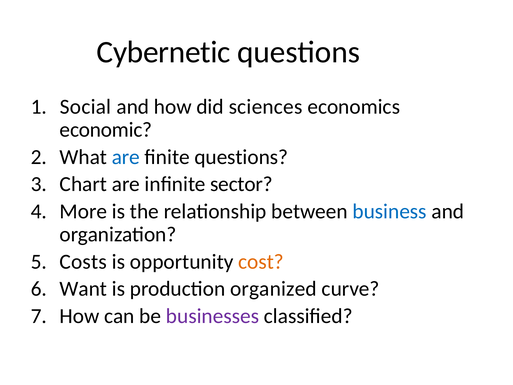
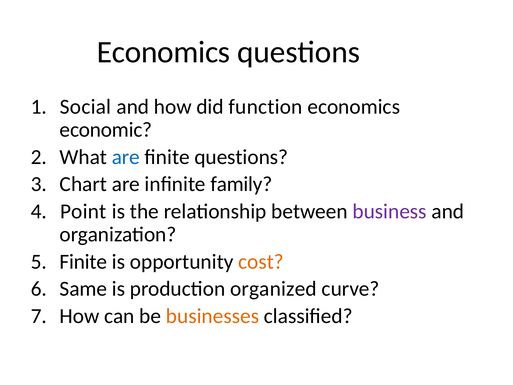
Cybernetic at (164, 52): Cybernetic -> Economics
sciences: sciences -> function
sector: sector -> family
More: More -> Point
business colour: blue -> purple
Costs at (83, 262): Costs -> Finite
Want: Want -> Same
businesses colour: purple -> orange
